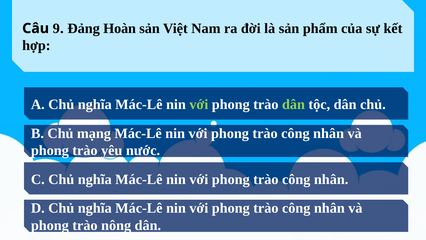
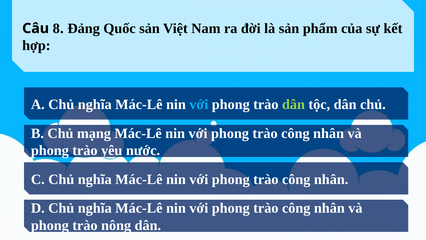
9: 9 -> 8
Hoàn: Hoàn -> Quốc
với at (199, 104) colour: light green -> light blue
